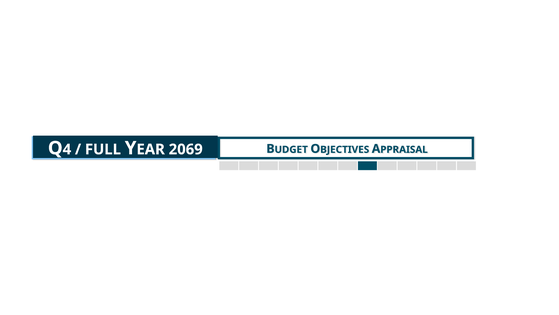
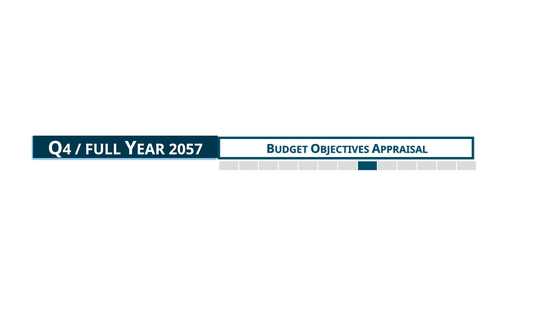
2069: 2069 -> 2057
